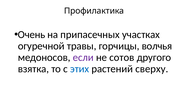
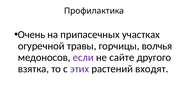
сотов: сотов -> сайте
этих colour: blue -> purple
сверху: сверху -> входят
